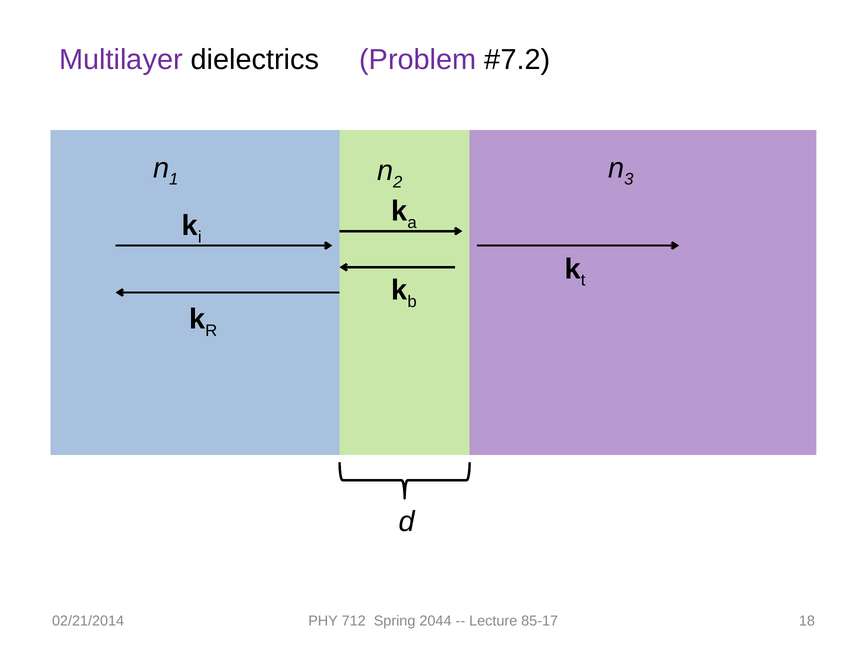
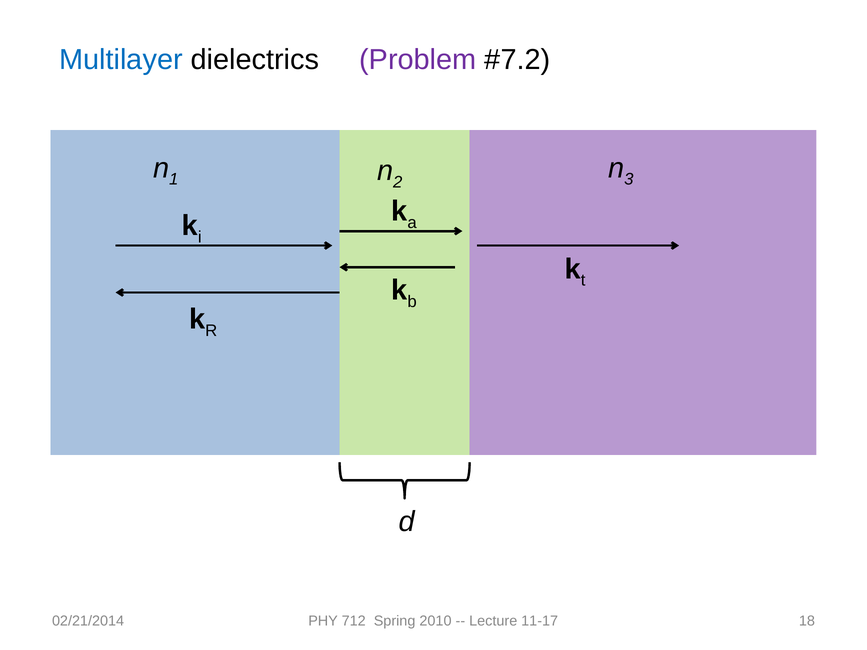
Multilayer colour: purple -> blue
2044: 2044 -> 2010
85-17: 85-17 -> 11-17
